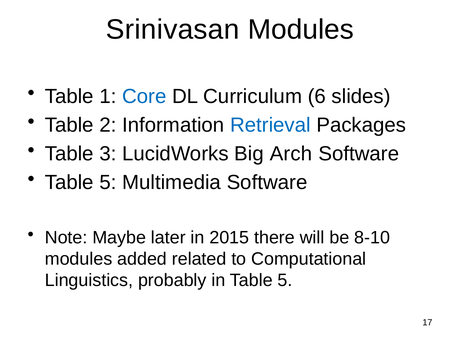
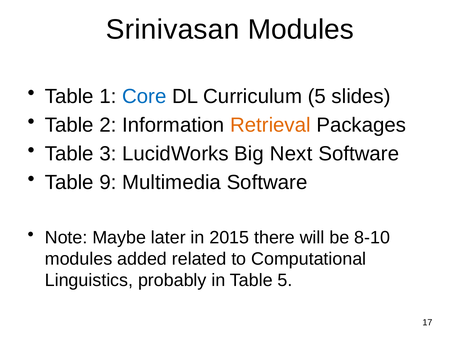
Curriculum 6: 6 -> 5
Retrieval colour: blue -> orange
Arch: Arch -> Next
5 at (108, 182): 5 -> 9
